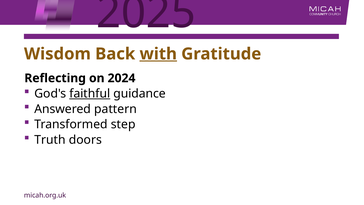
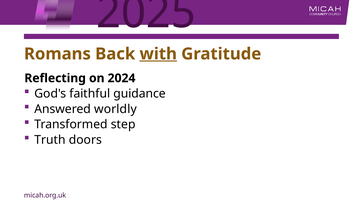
Wisdom: Wisdom -> Romans
faithful underline: present -> none
pattern: pattern -> worldly
